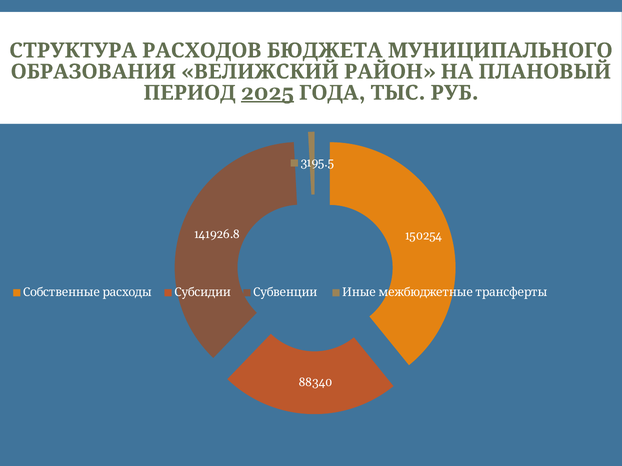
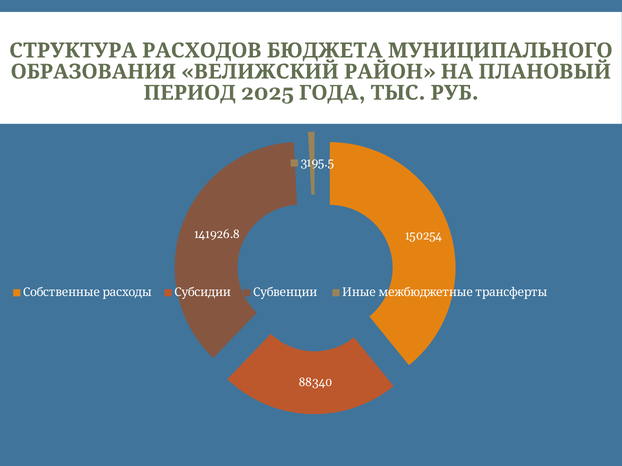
2025 underline: present -> none
